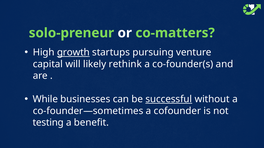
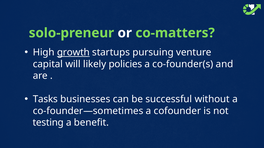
rethink: rethink -> policies
While: While -> Tasks
successful underline: present -> none
